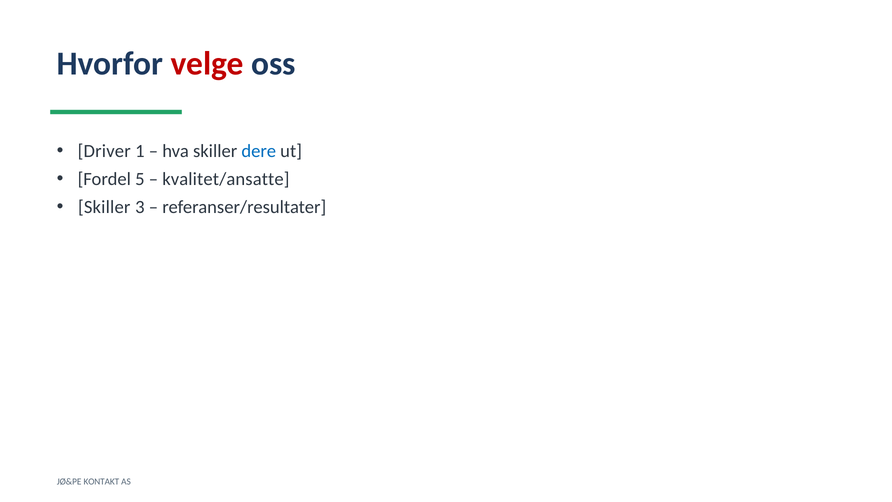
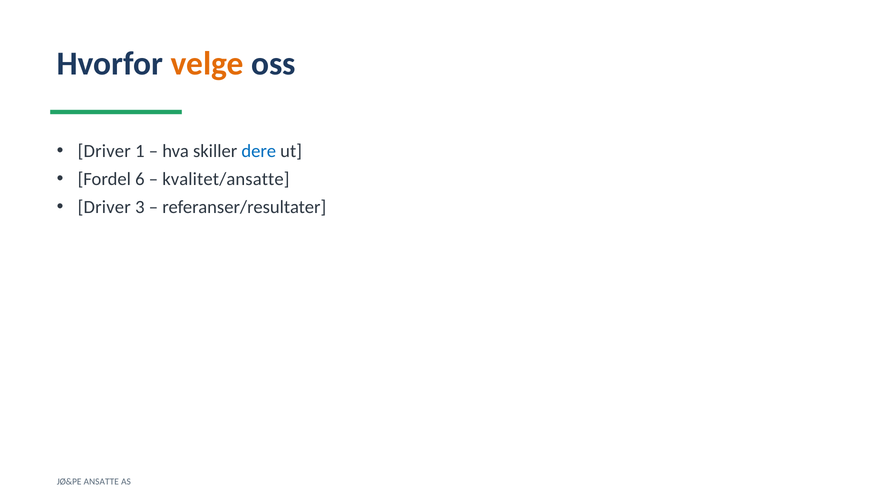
velge colour: red -> orange
5: 5 -> 6
Skiller at (104, 207): Skiller -> Driver
KONTAKT: KONTAKT -> ANSATTE
